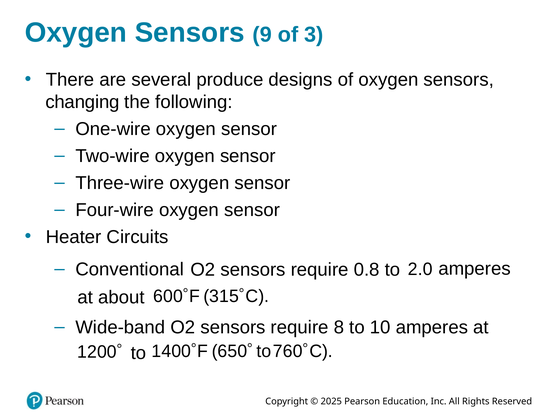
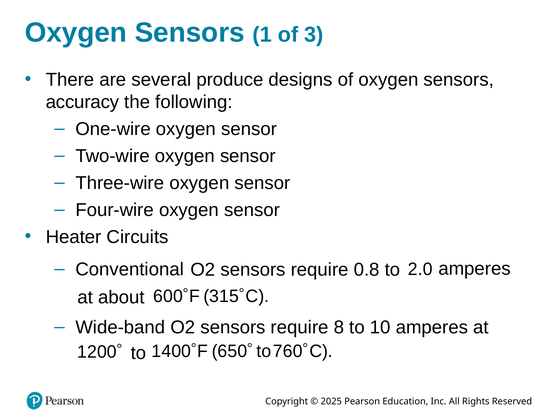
9: 9 -> 1
changing: changing -> accuracy
